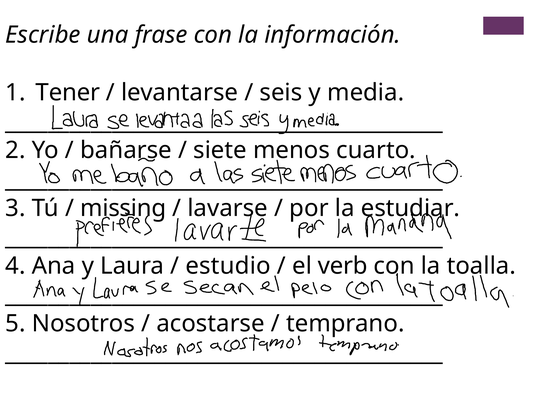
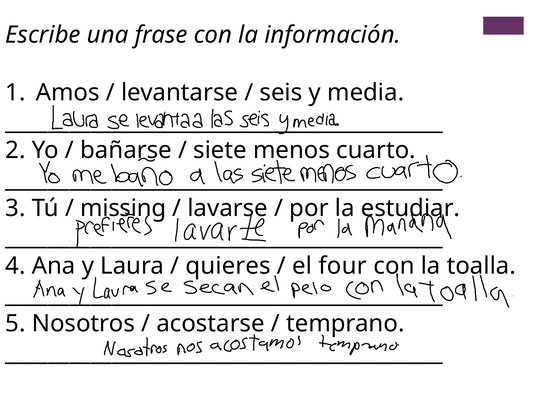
Tener: Tener -> Amos
estudio: estudio -> quieres
verb: verb -> four
